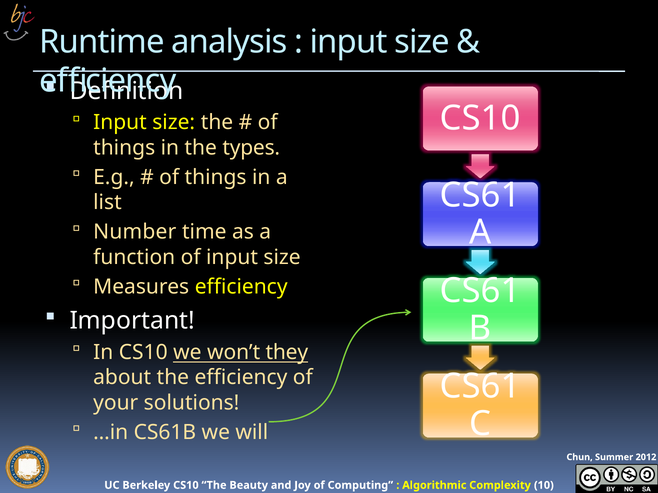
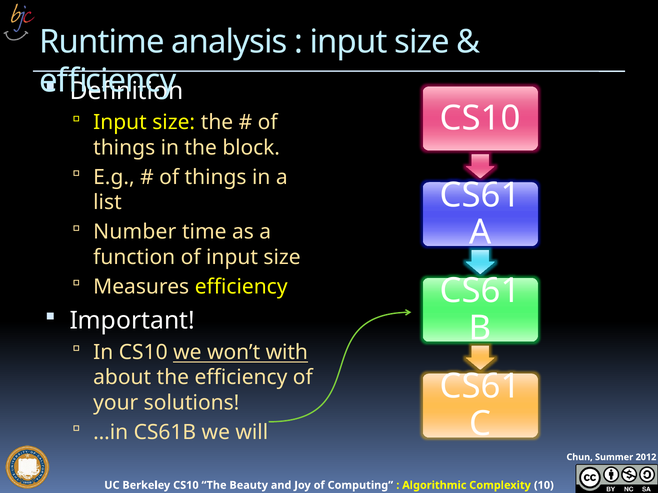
types: types -> block
they: they -> with
